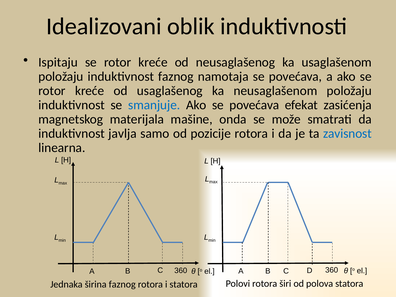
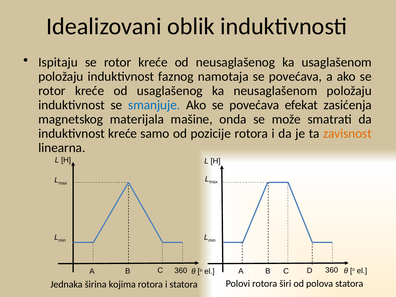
induktivnost javlja: javlja -> kreće
zavisnost colour: blue -> orange
širina faznog: faznog -> kojima
